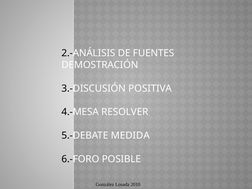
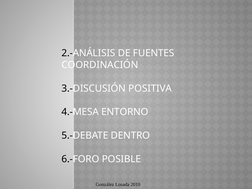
DEMOSTRACIÓN: DEMOSTRACIÓN -> COORDINACIÓN
RESOLVER: RESOLVER -> ENTORNO
MEDIDA: MEDIDA -> DENTRO
